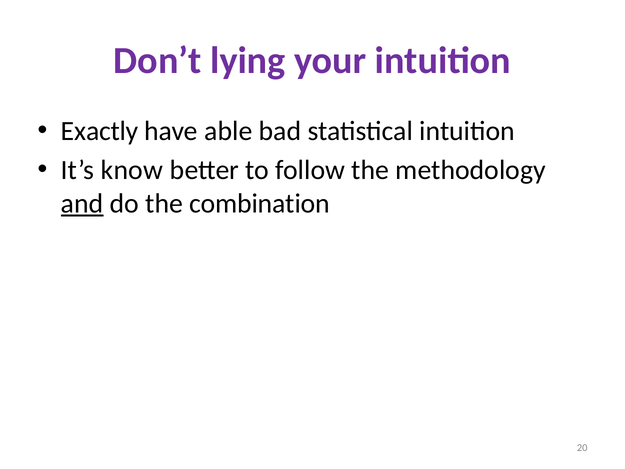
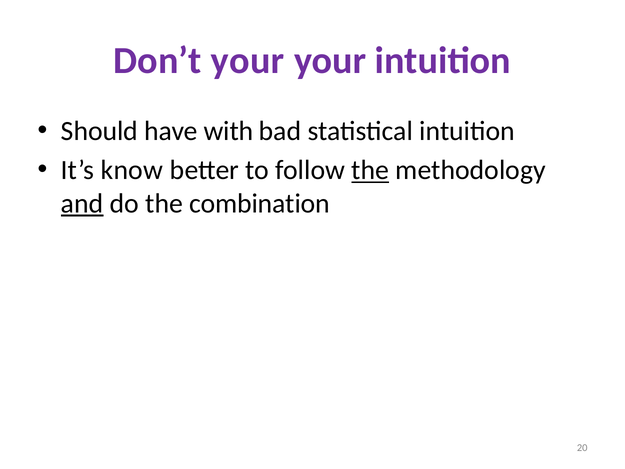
Don’t lying: lying -> your
Exactly: Exactly -> Should
able: able -> with
the at (370, 170) underline: none -> present
